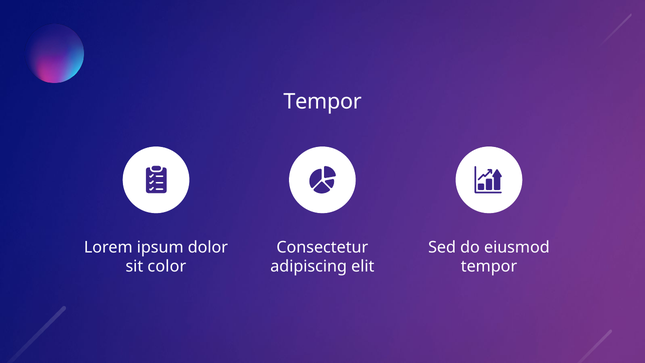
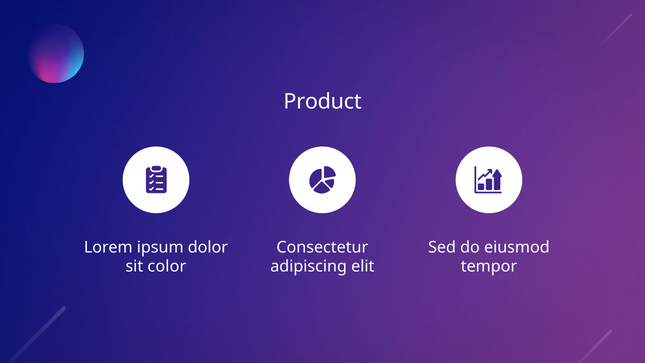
Tempor at (323, 102): Tempor -> Product
